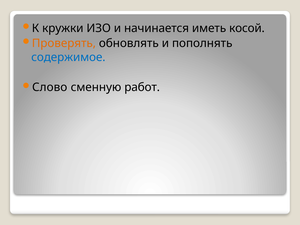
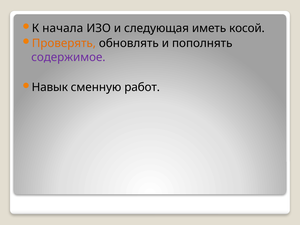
кружки: кружки -> начала
начинается: начинается -> следующая
содержимое colour: blue -> purple
Слово: Слово -> Навык
